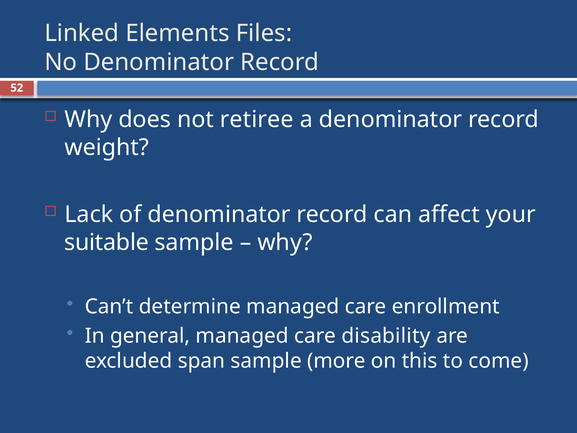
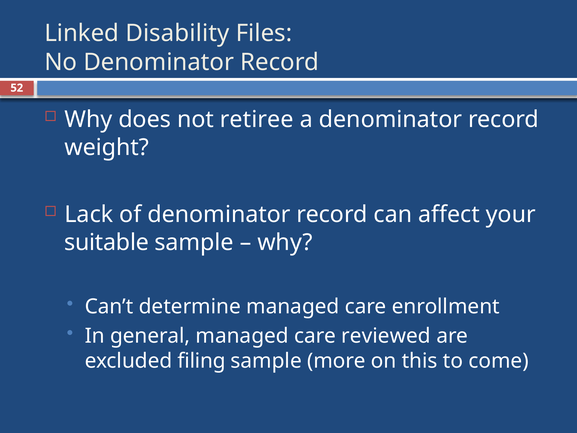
Elements: Elements -> Disability
disability: disability -> reviewed
span: span -> filing
